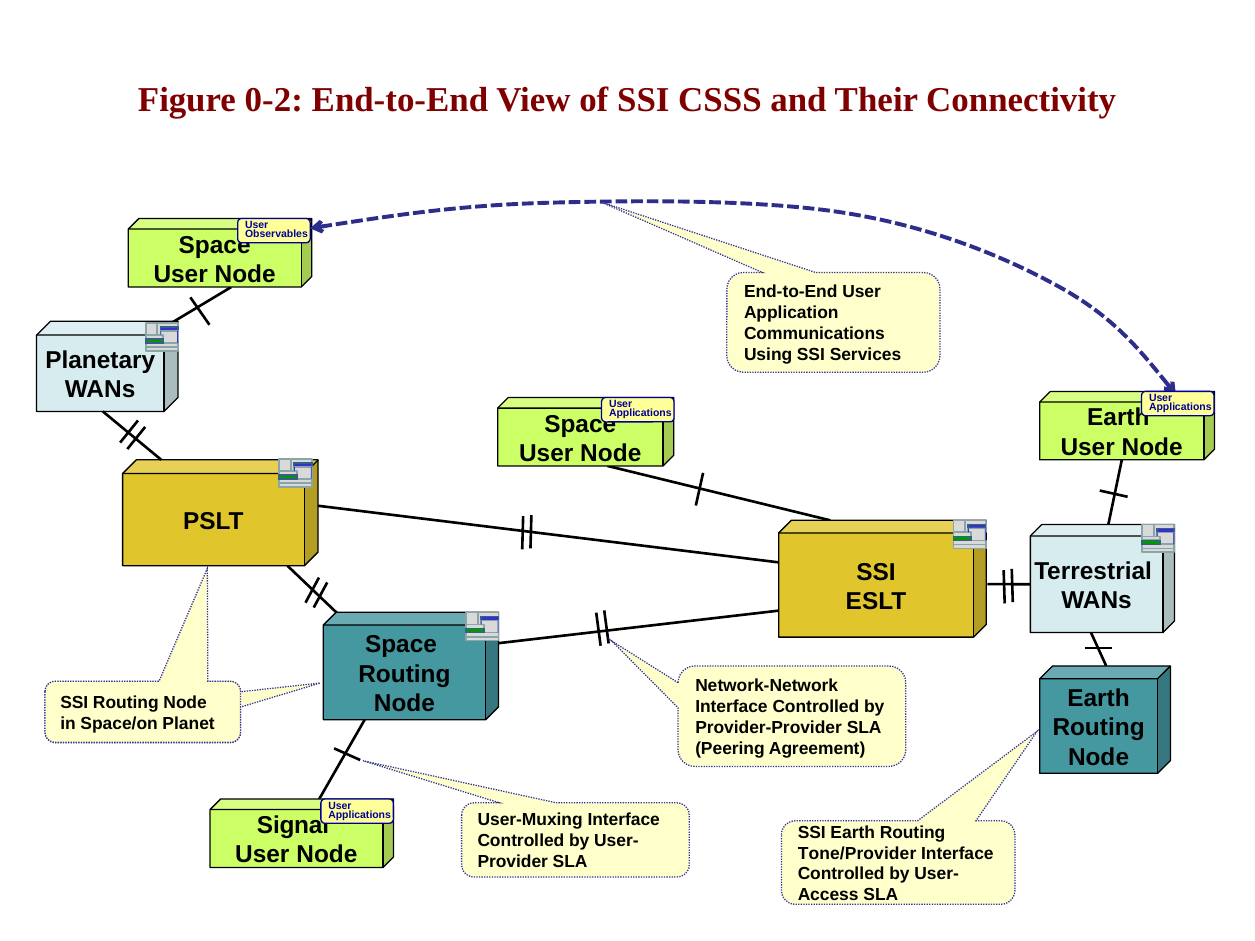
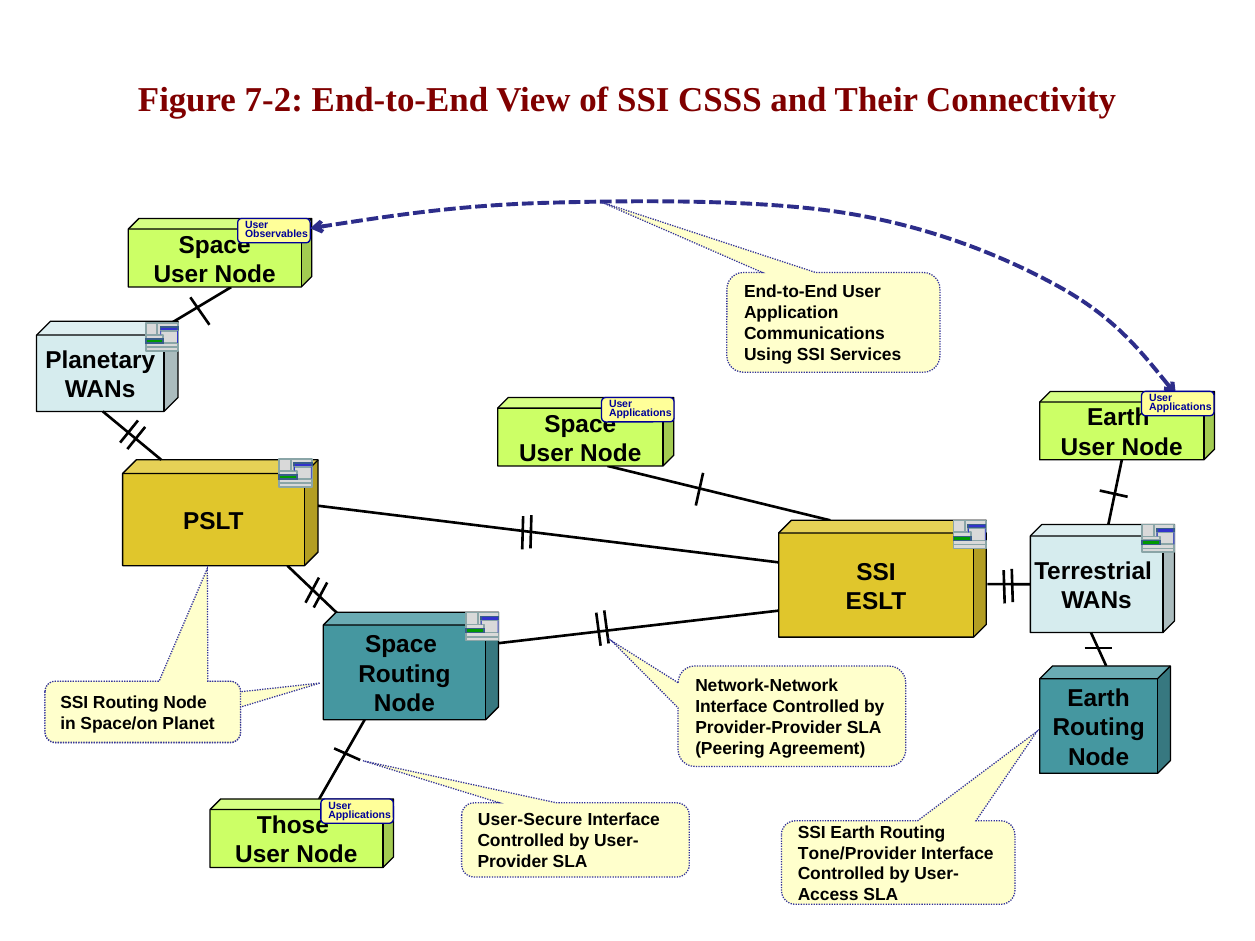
0-2: 0-2 -> 7-2
User-Muxing: User-Muxing -> User-Secure
Signal: Signal -> Those
